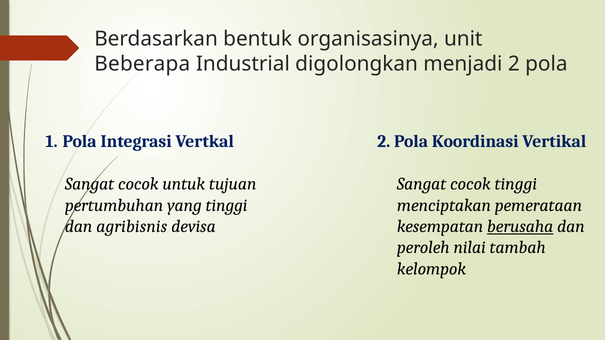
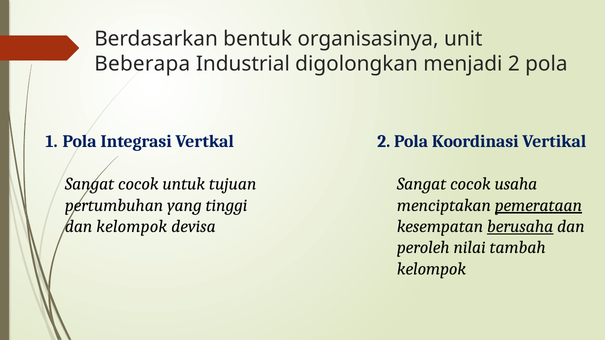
cocok tinggi: tinggi -> usaha
pemerataan underline: none -> present
dan agribisnis: agribisnis -> kelompok
